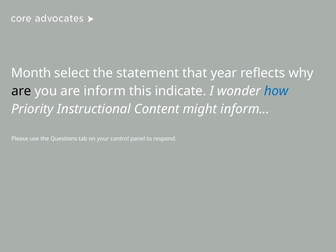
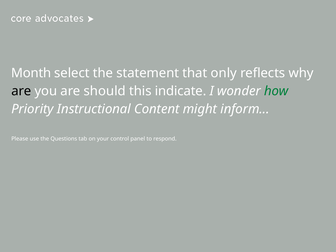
year: year -> only
are inform: inform -> should
how colour: blue -> green
